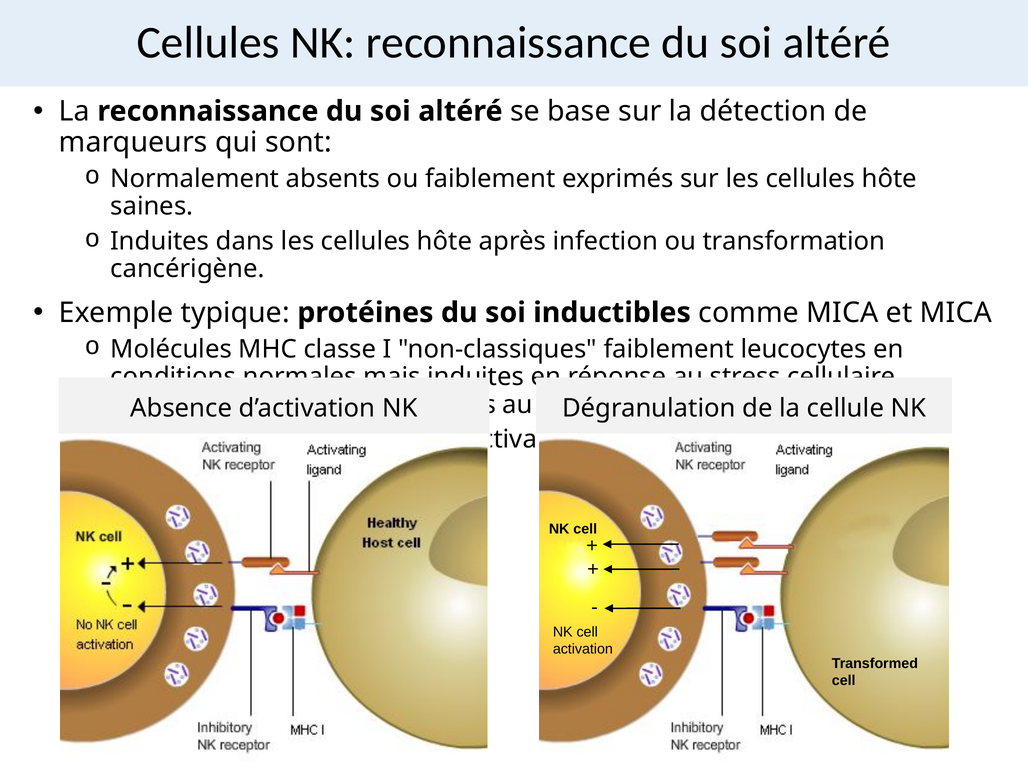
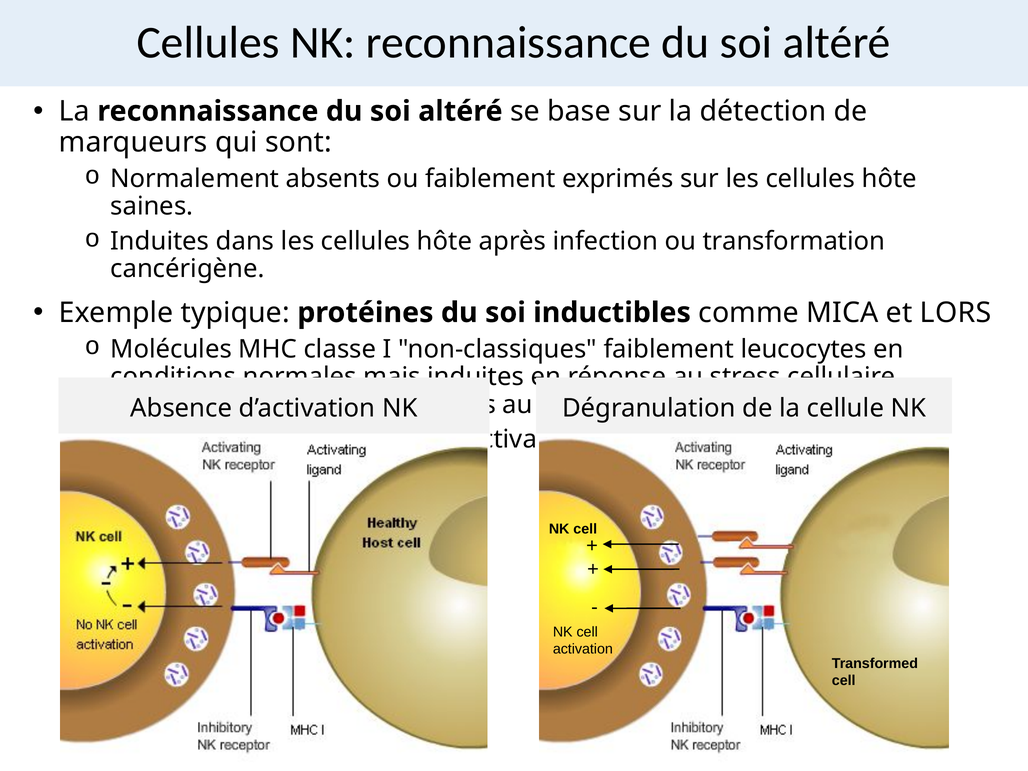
et MICA: MICA -> LORS
